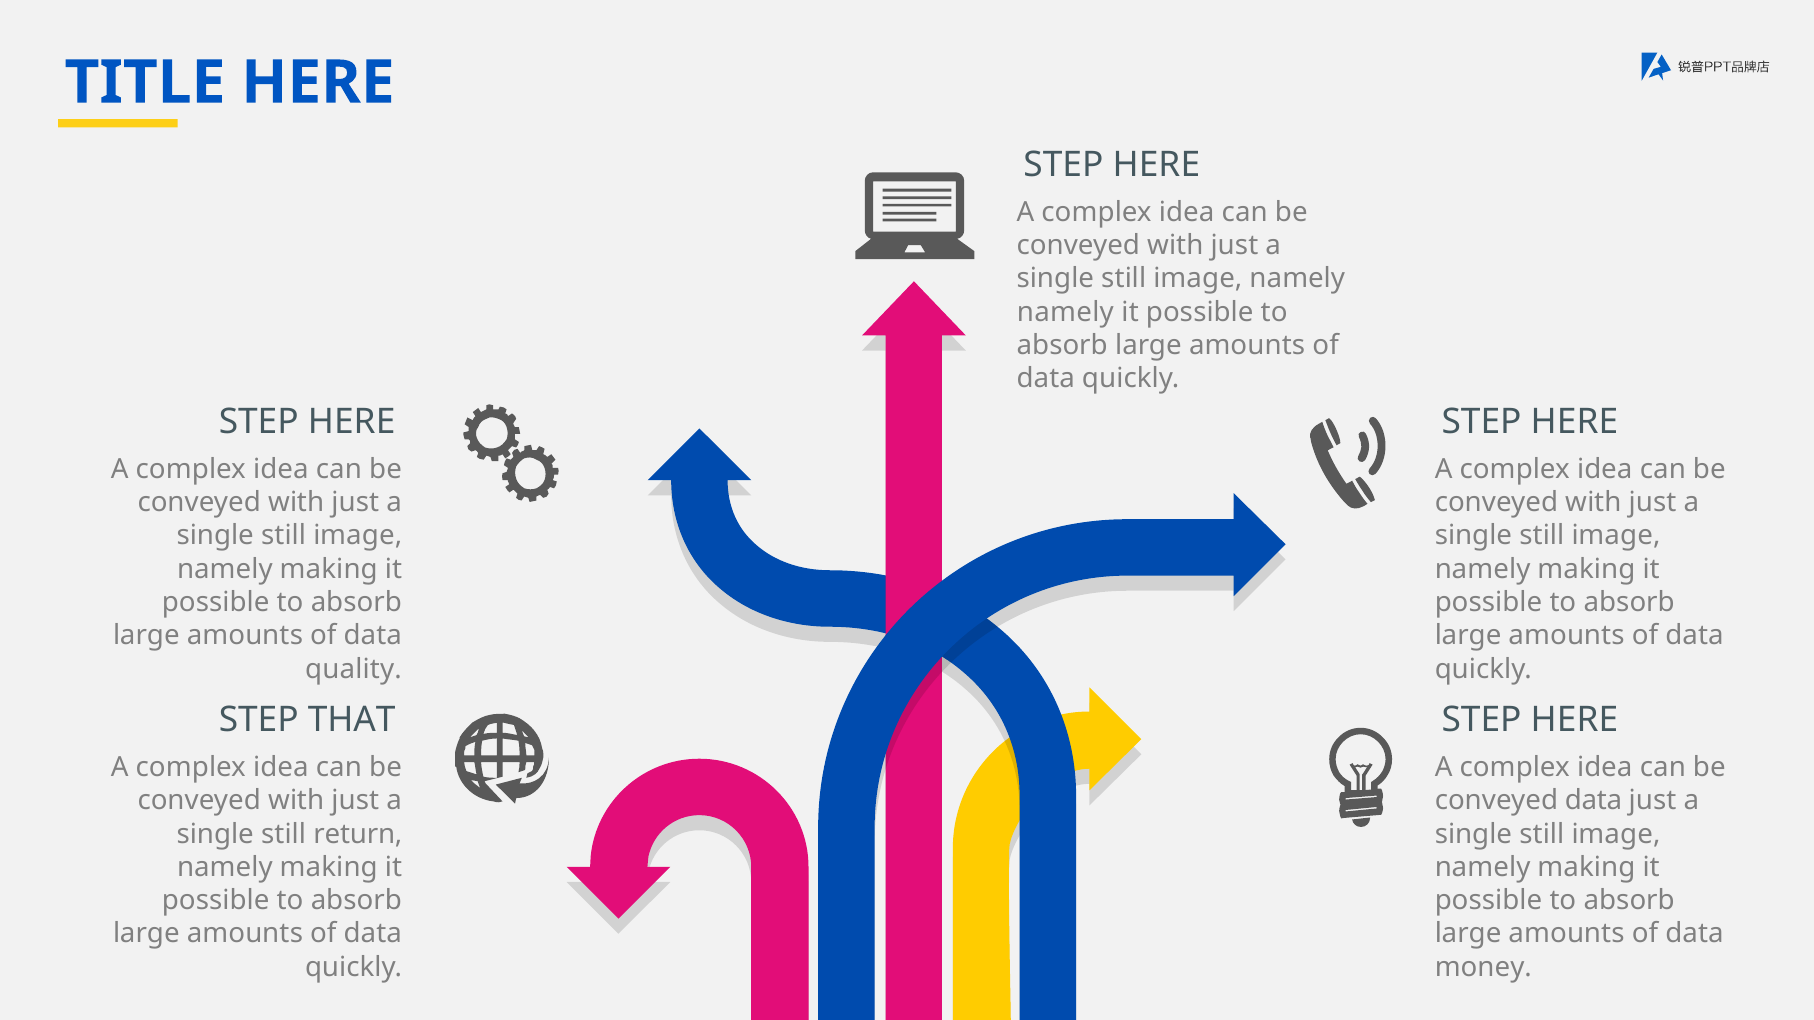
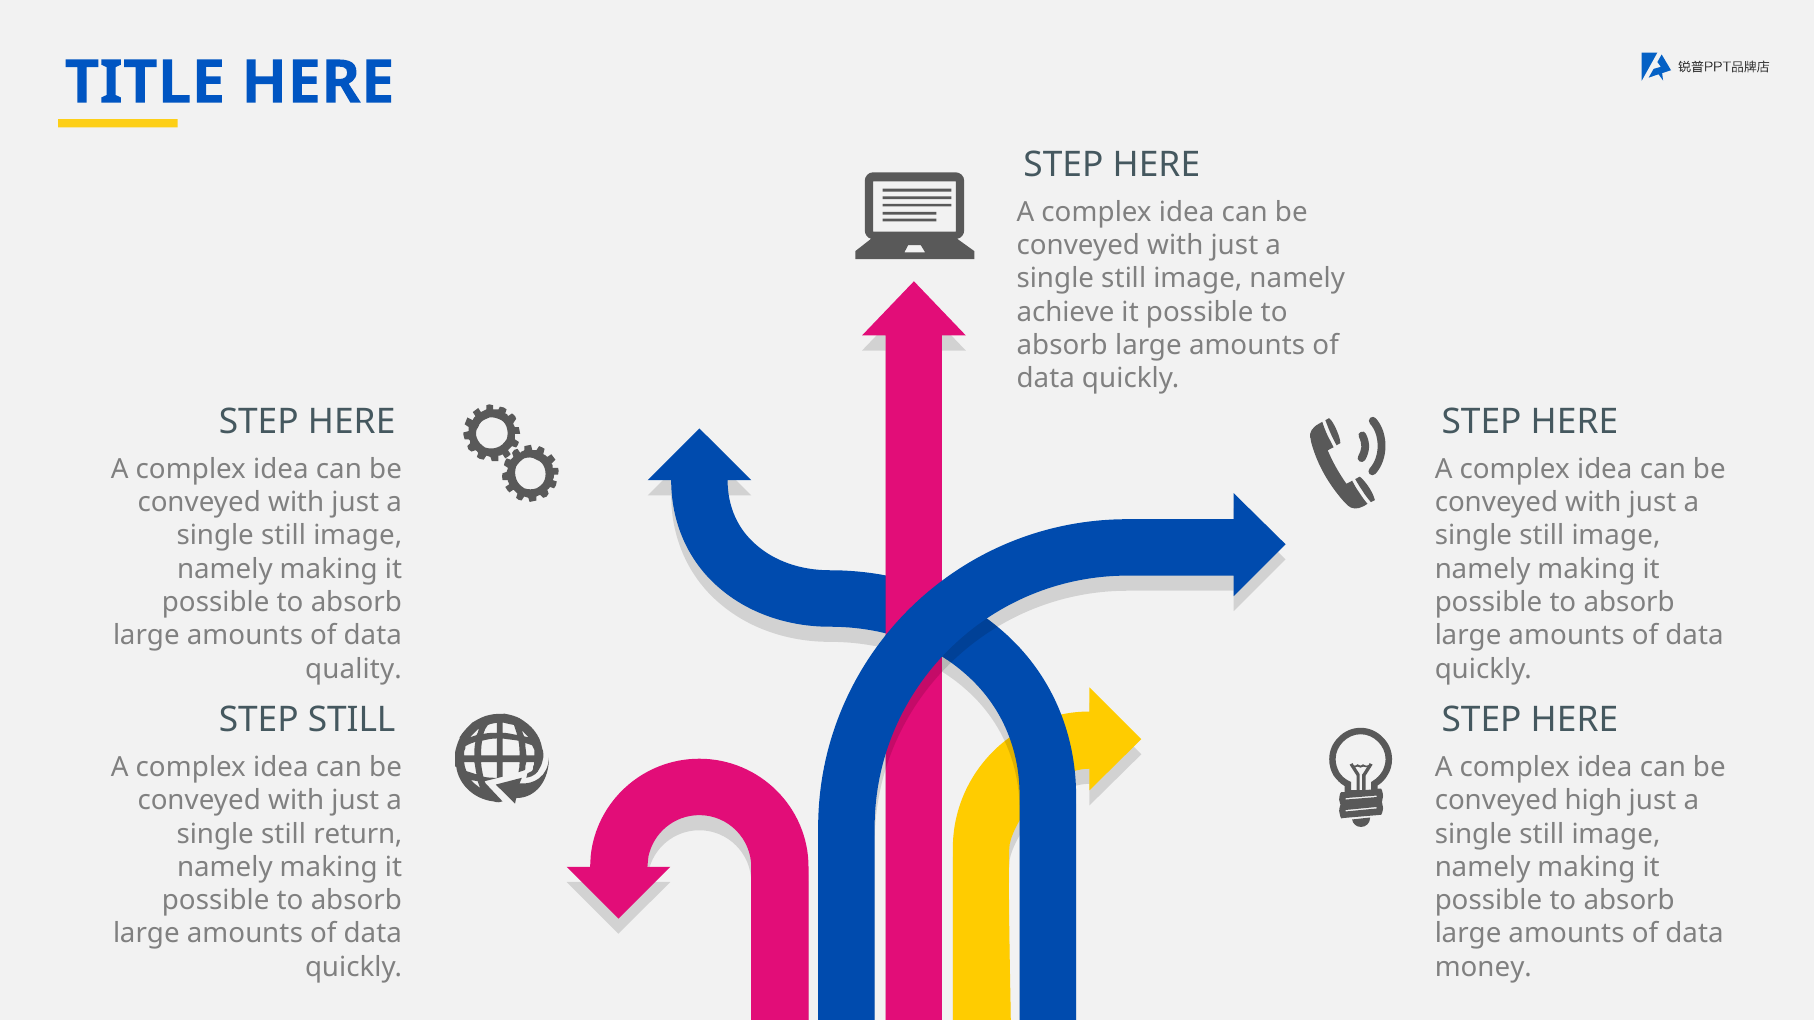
namely at (1065, 312): namely -> achieve
STEP THAT: THAT -> STILL
conveyed data: data -> high
